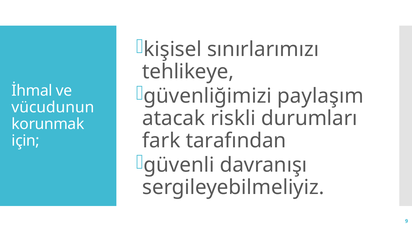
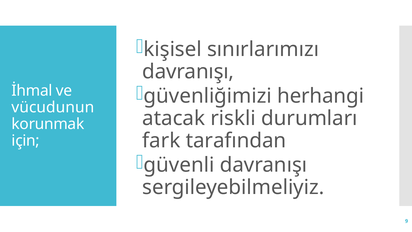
tehlikeye at (188, 72): tehlikeye -> davranışı
paylaşım: paylaşım -> herhangi
